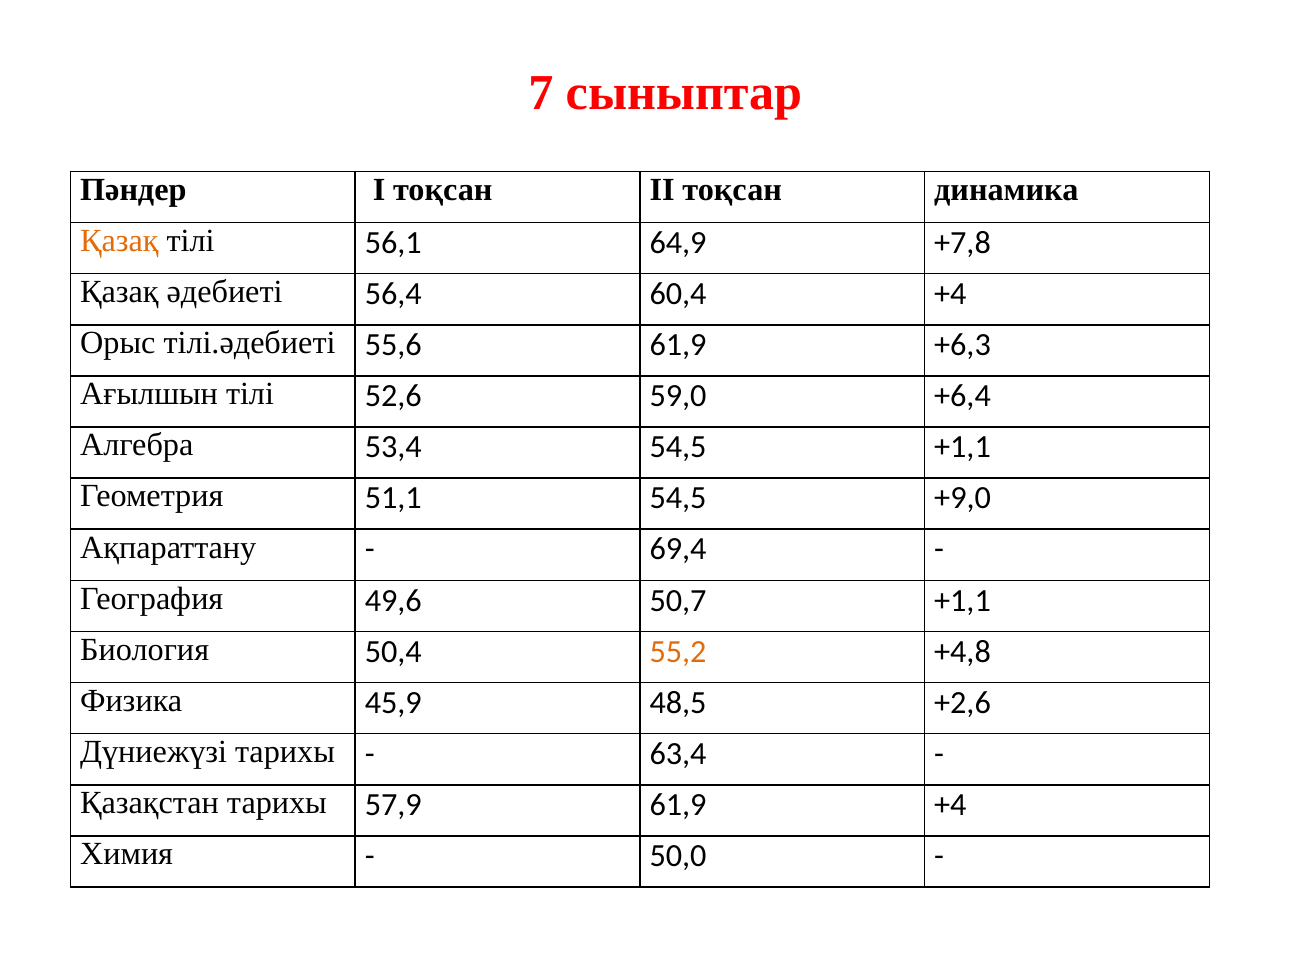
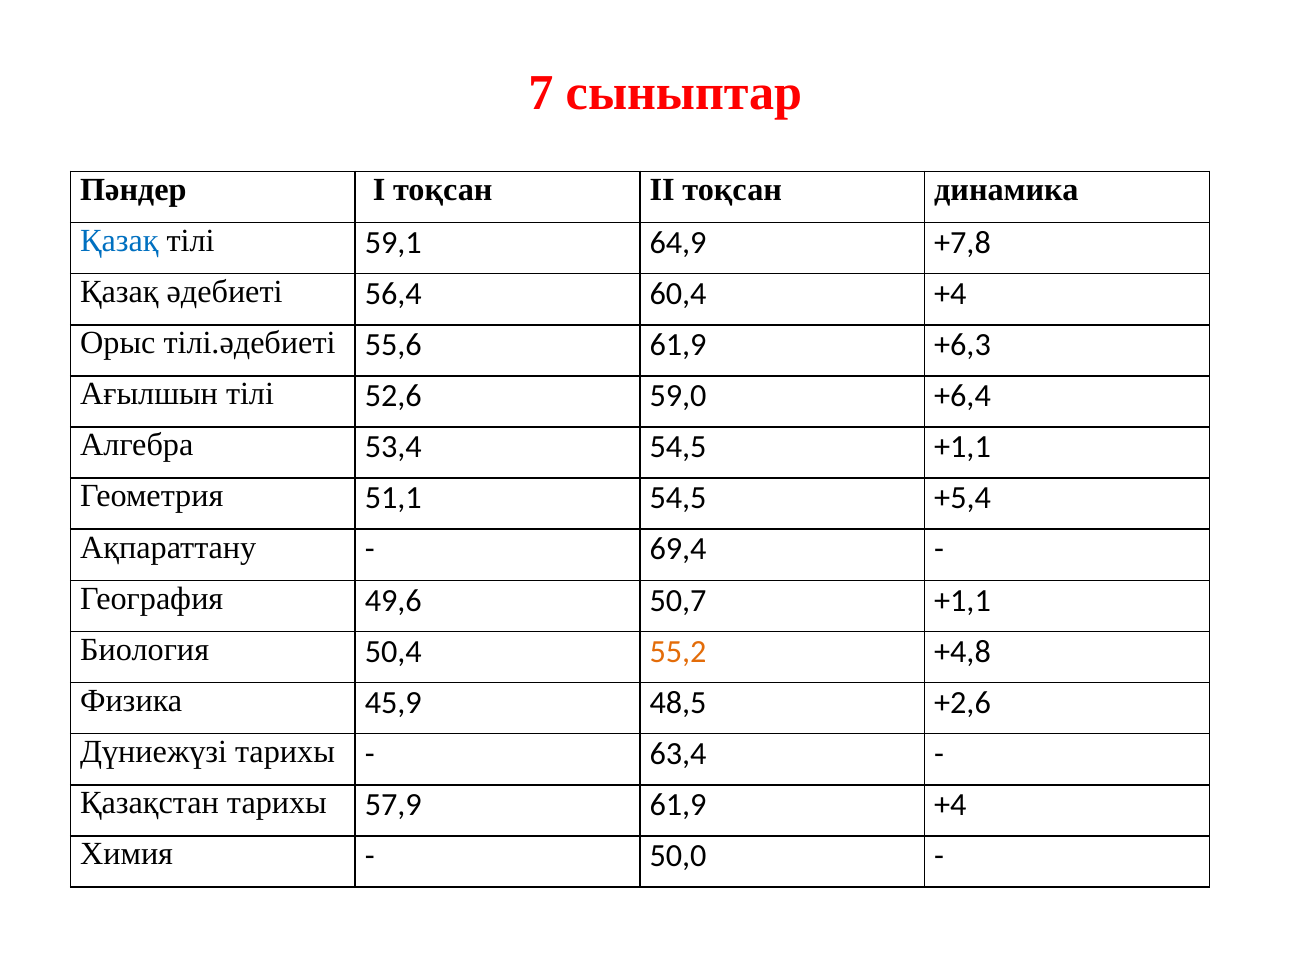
Қазақ at (119, 241) colour: orange -> blue
56,1: 56,1 -> 59,1
+9,0: +9,0 -> +5,4
